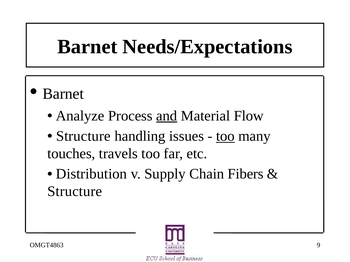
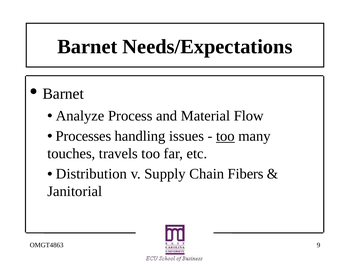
and underline: present -> none
Structure at (83, 136): Structure -> Processes
Structure at (75, 192): Structure -> Janitorial
